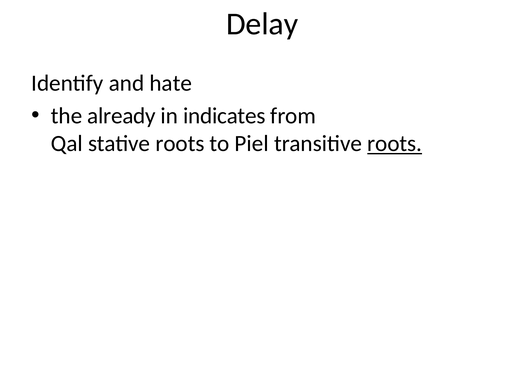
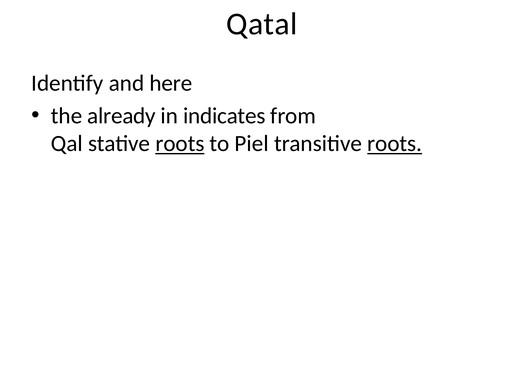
Delay: Delay -> Qatal
hate: hate -> here
roots at (180, 144) underline: none -> present
